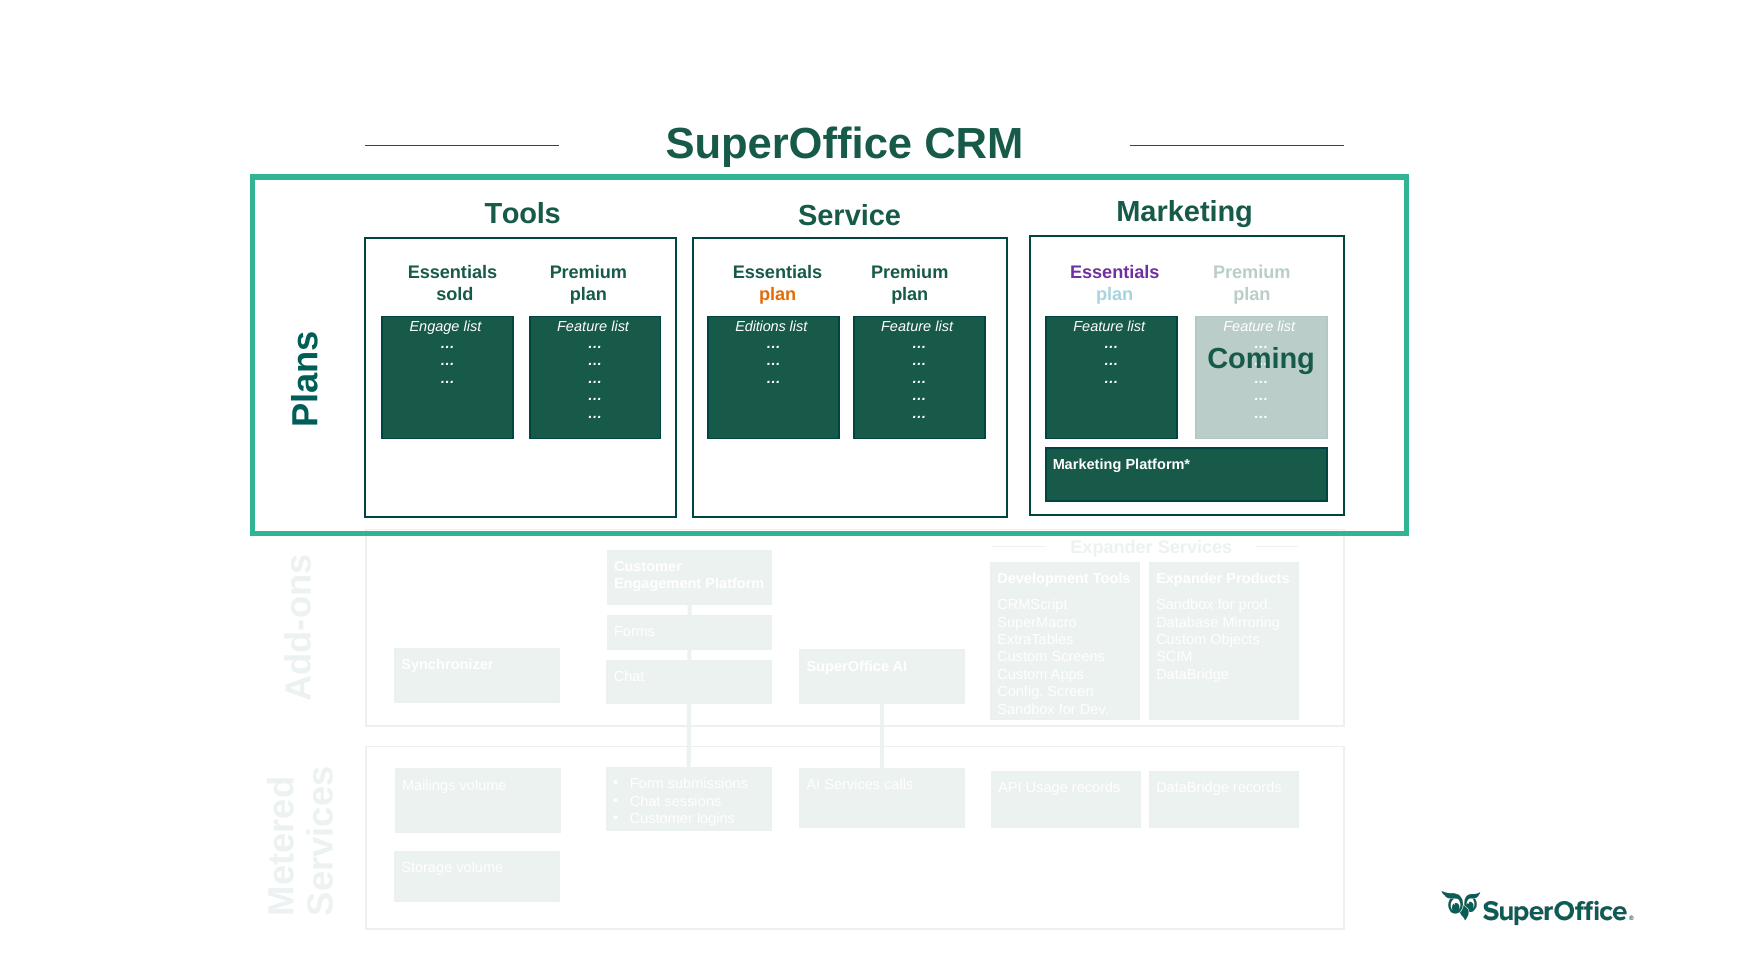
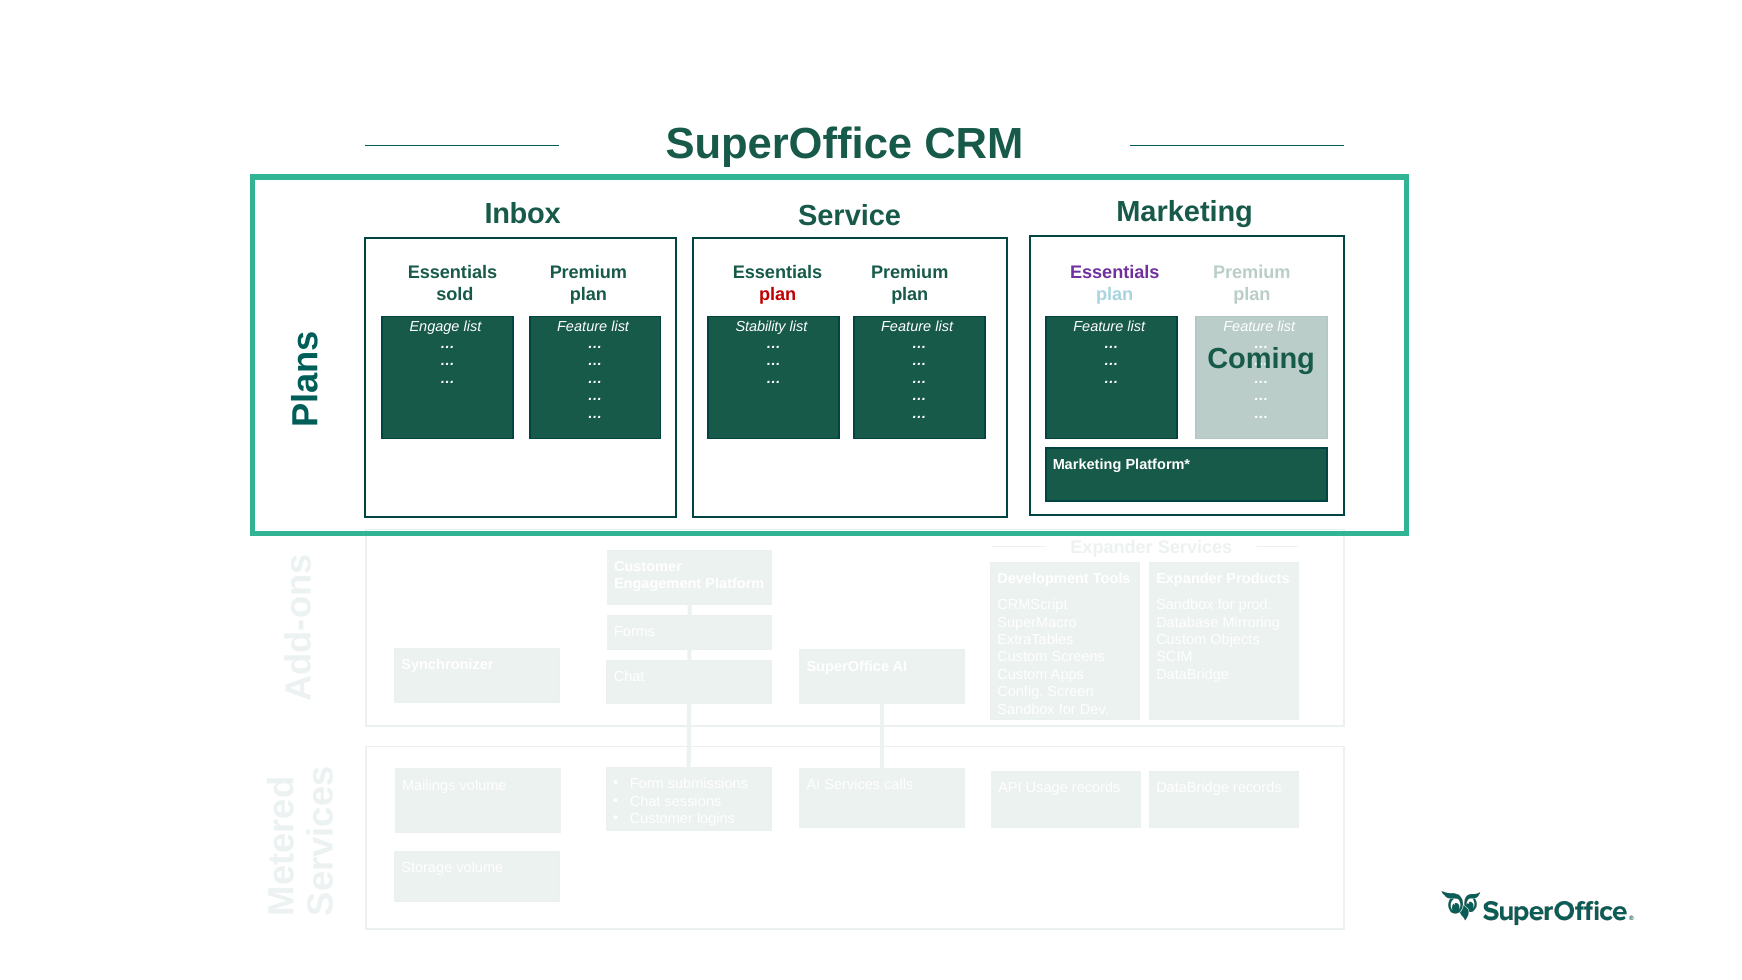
Tools at (523, 214): Tools -> Inbox
plan at (778, 295) colour: orange -> red
Editions: Editions -> Stability
